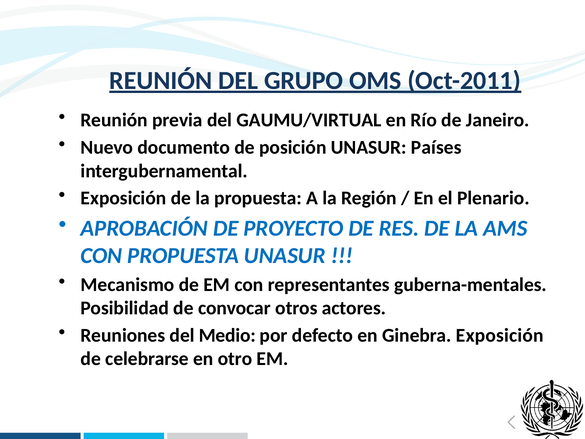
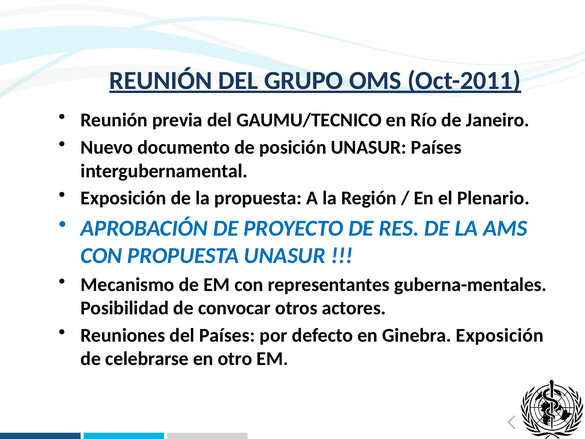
GAUMU/VIRTUAL: GAUMU/VIRTUAL -> GAUMU/TECNICO
del Medio: Medio -> Países
